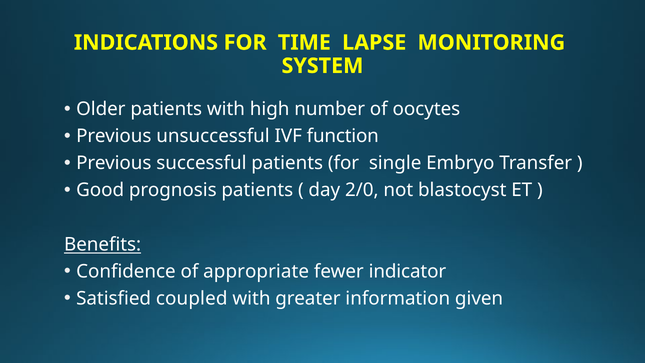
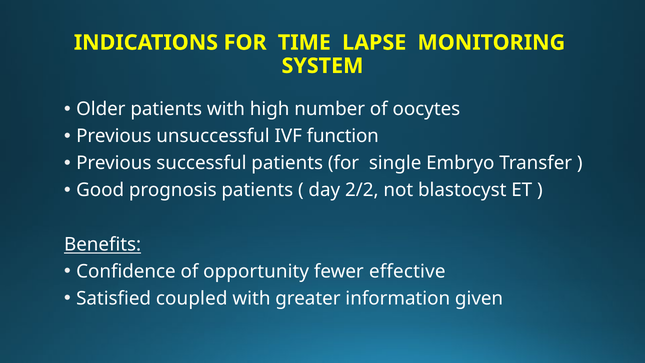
2/0: 2/0 -> 2/2
appropriate: appropriate -> opportunity
indicator: indicator -> effective
